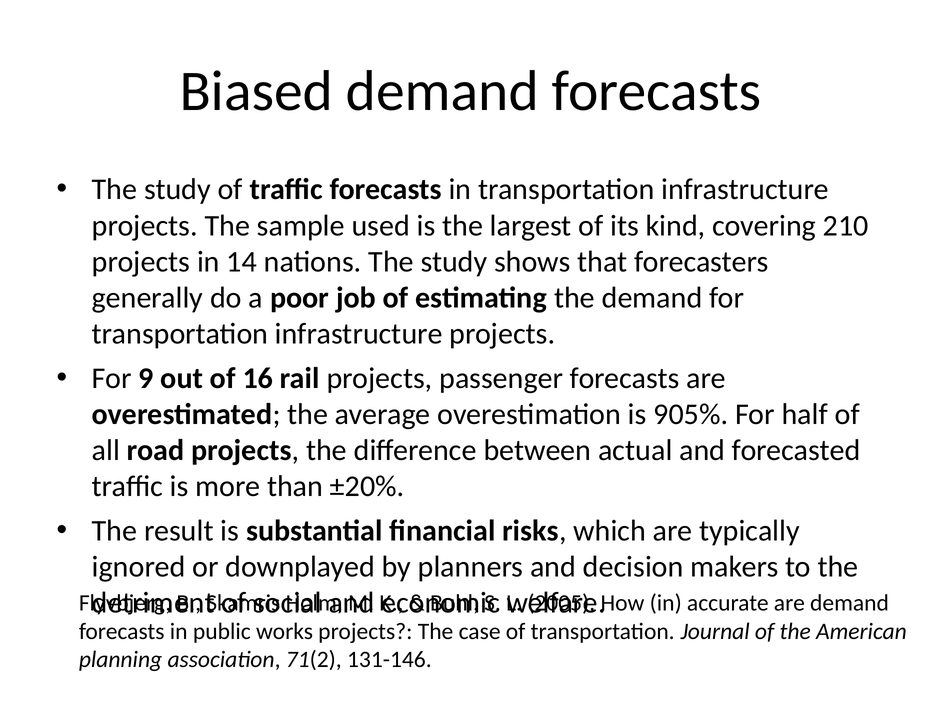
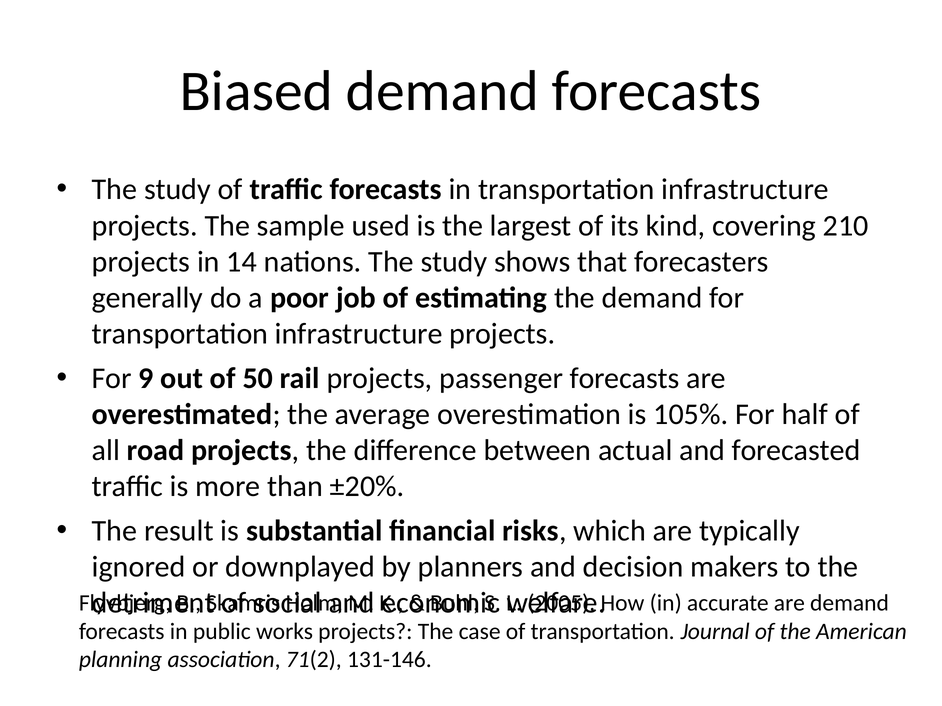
16: 16 -> 50
905%: 905% -> 105%
